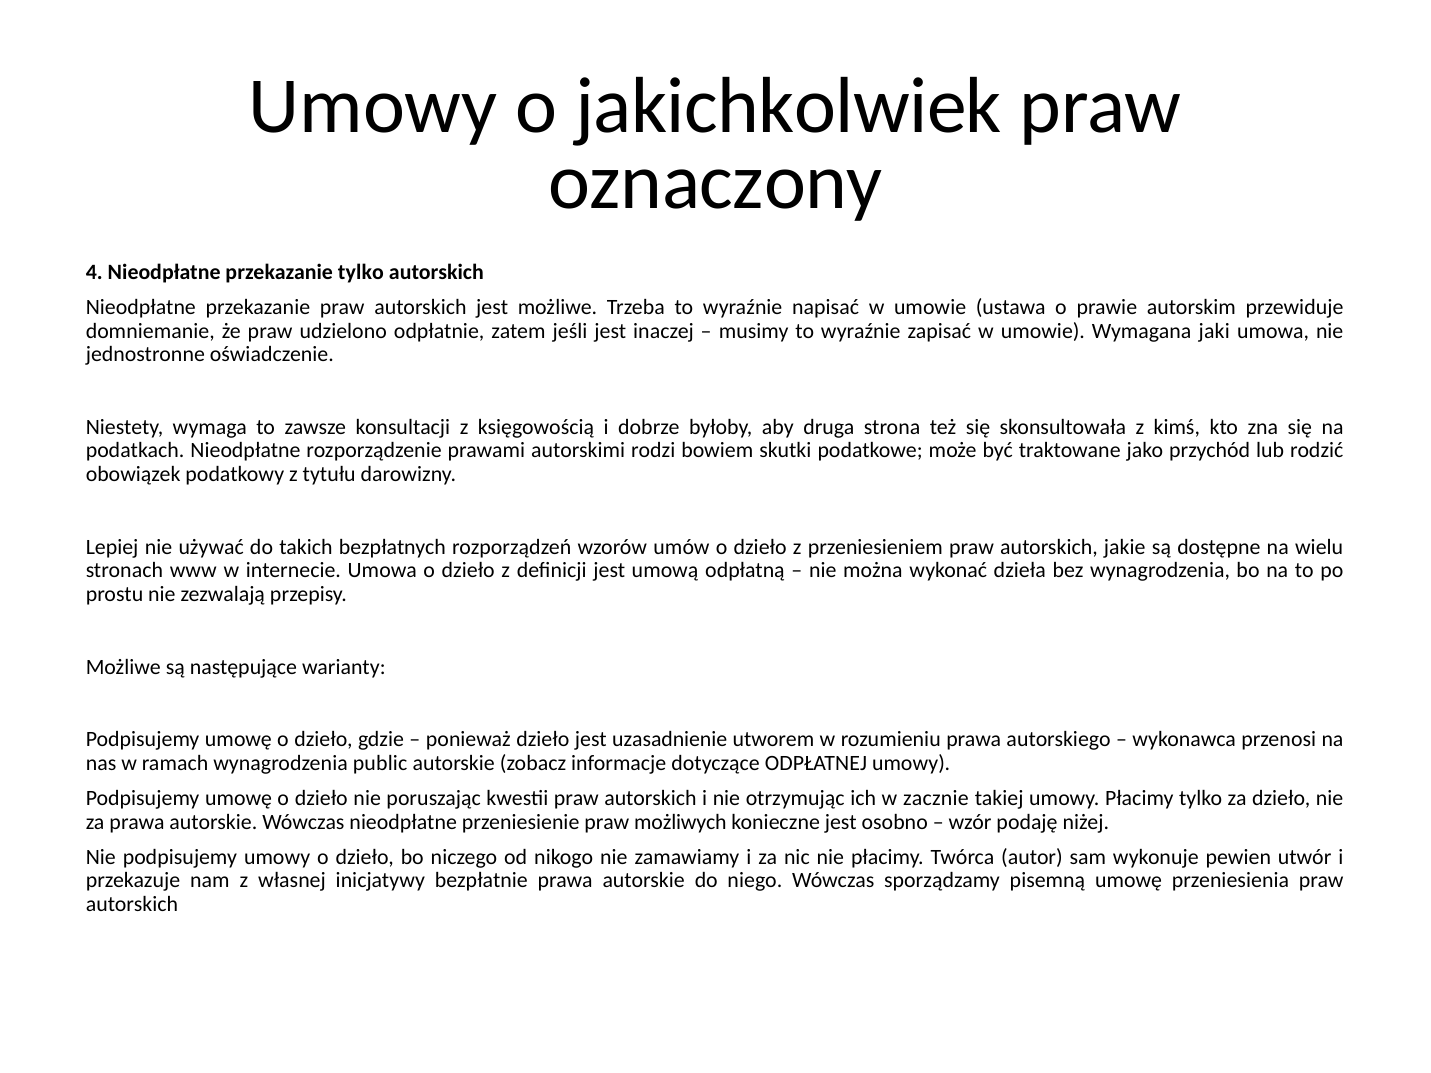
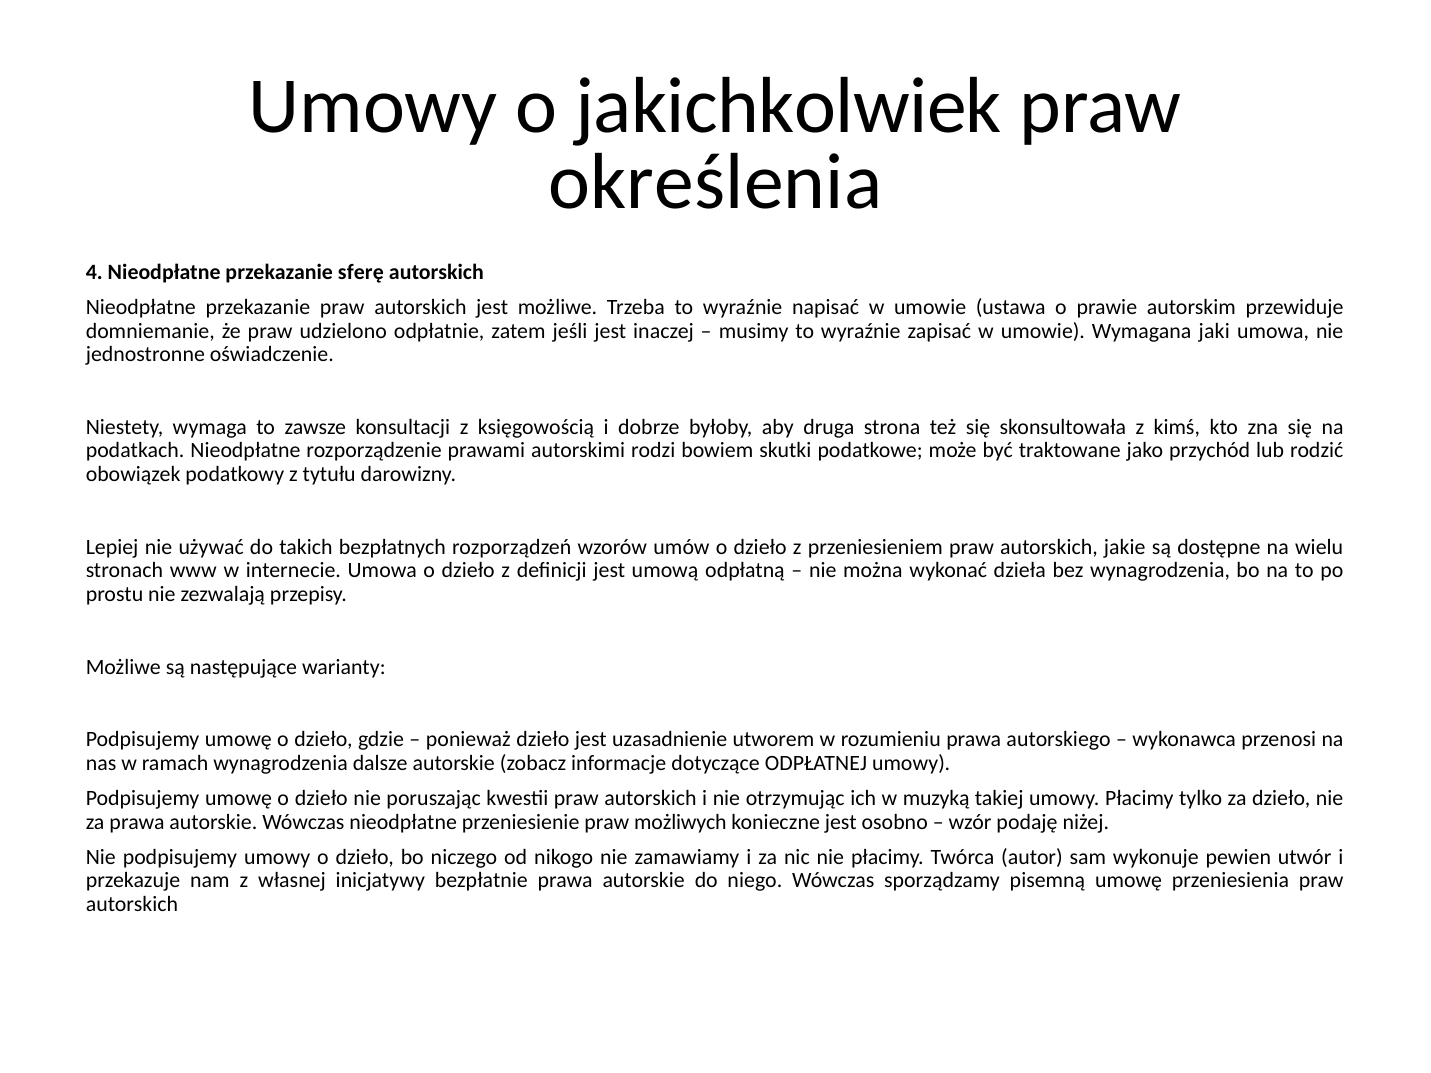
oznaczony: oznaczony -> określenia
przekazanie tylko: tylko -> sferę
public: public -> dalsze
zacznie: zacznie -> muzyką
